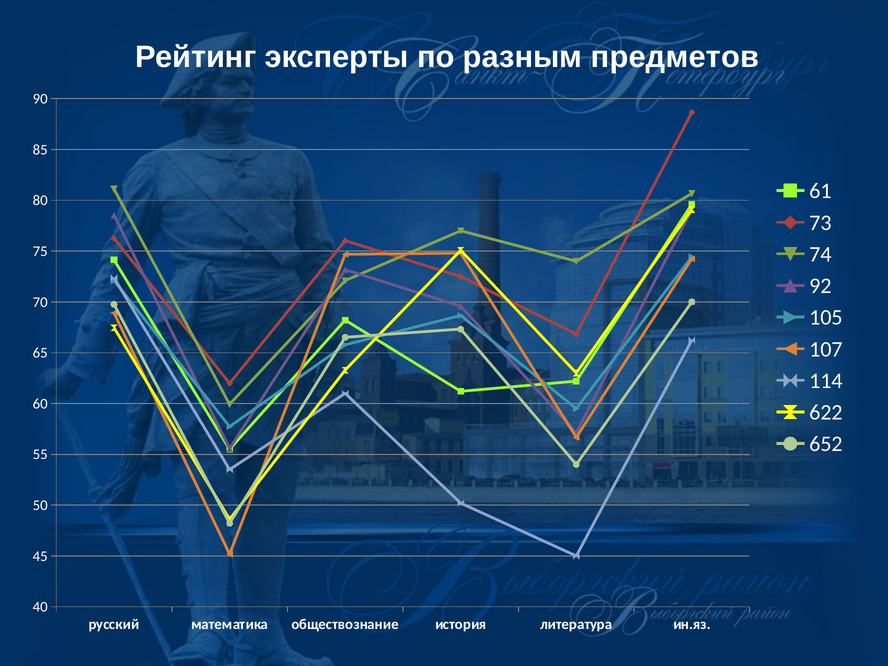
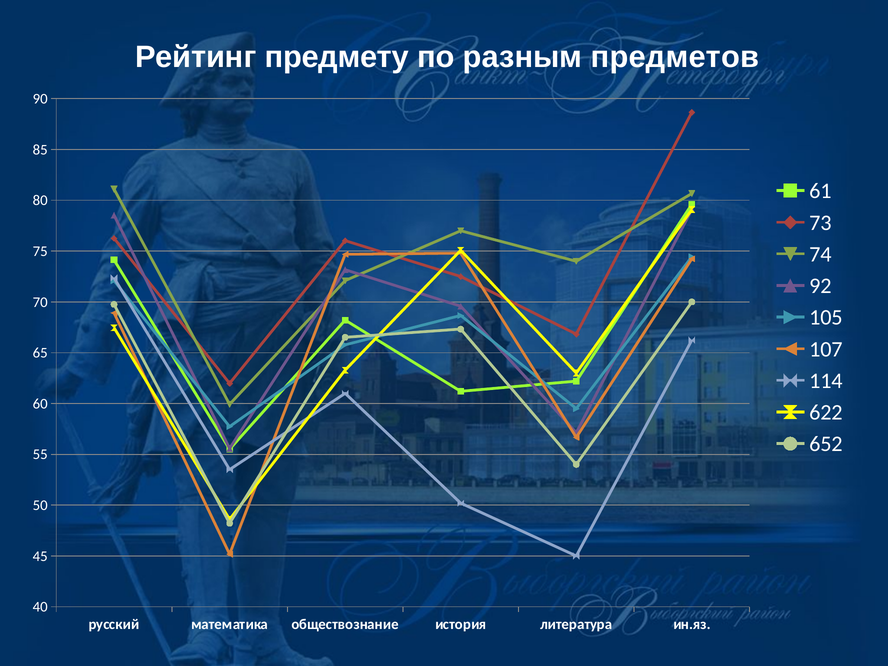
эксперты: эксперты -> предмету
